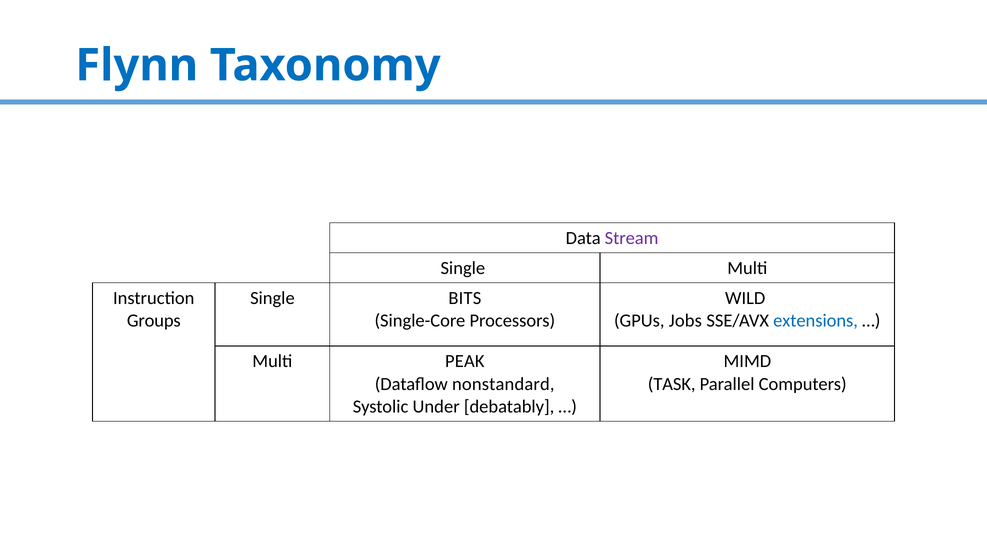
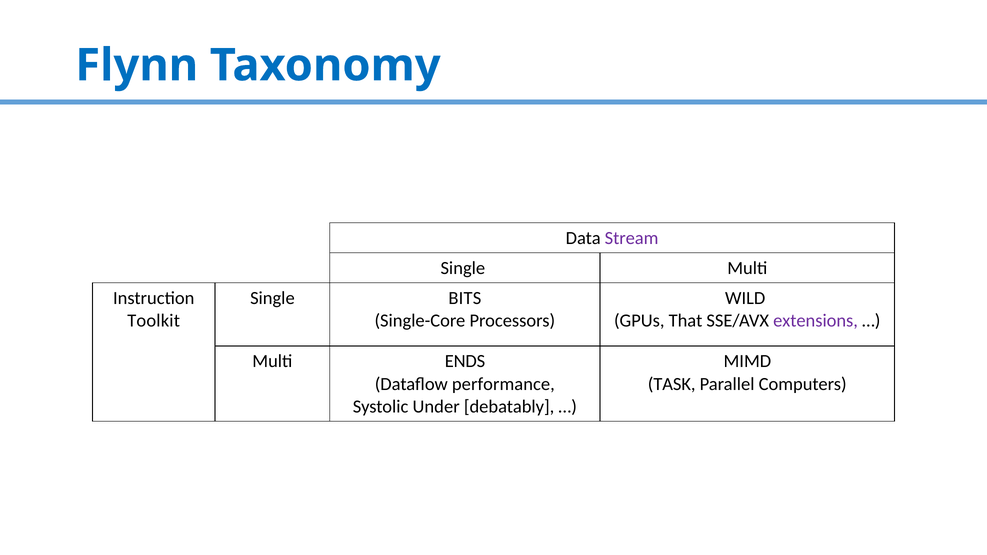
Groups: Groups -> Toolkit
Jobs: Jobs -> That
extensions colour: blue -> purple
PEAK: PEAK -> ENDS
nonstandard: nonstandard -> performance
